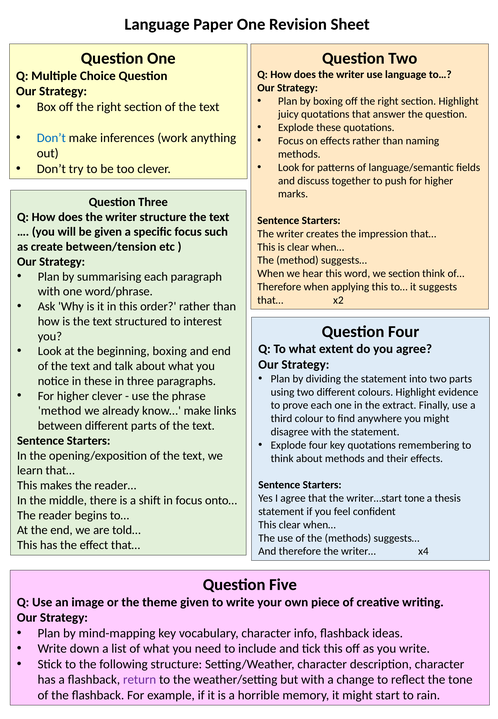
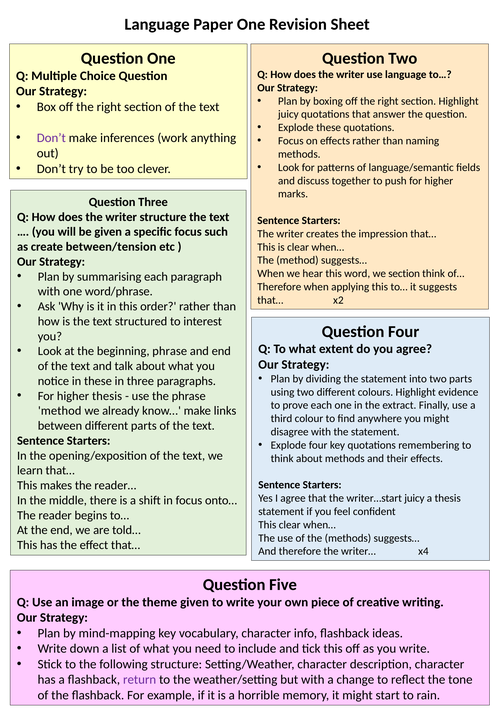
Don’t at (51, 138) colour: blue -> purple
beginning boxing: boxing -> phrase
higher clever: clever -> thesis
writer…start tone: tone -> juicy
